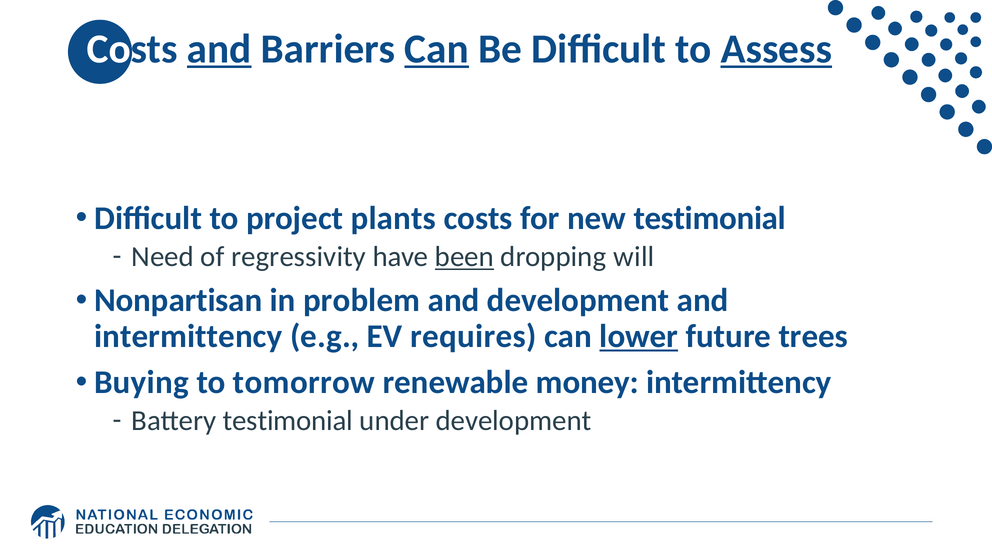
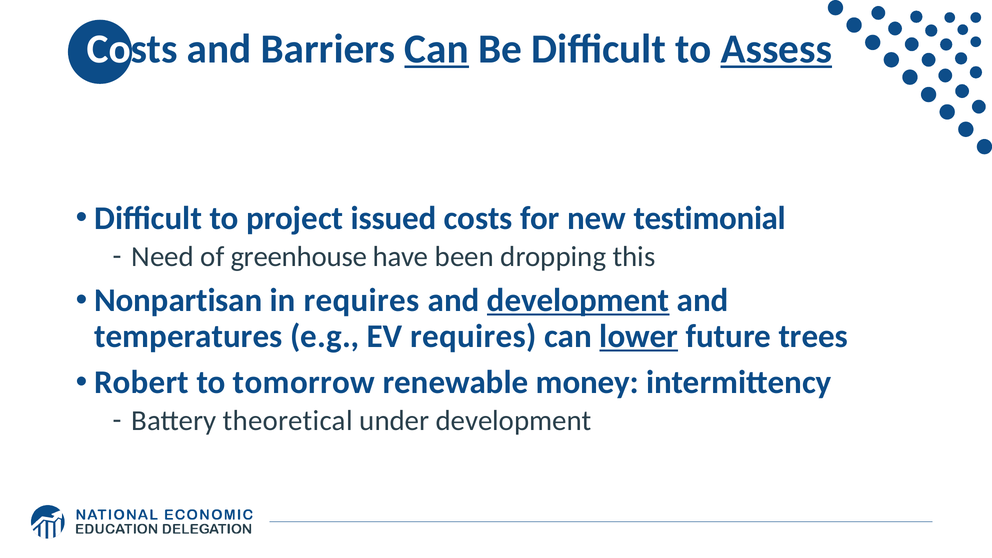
and at (219, 49) underline: present -> none
plants: plants -> issued
regressivity: regressivity -> greenhouse
been underline: present -> none
will: will -> this
in problem: problem -> requires
development at (578, 301) underline: none -> present
intermittency at (188, 336): intermittency -> temperatures
Buying: Buying -> Robert
Battery testimonial: testimonial -> theoretical
